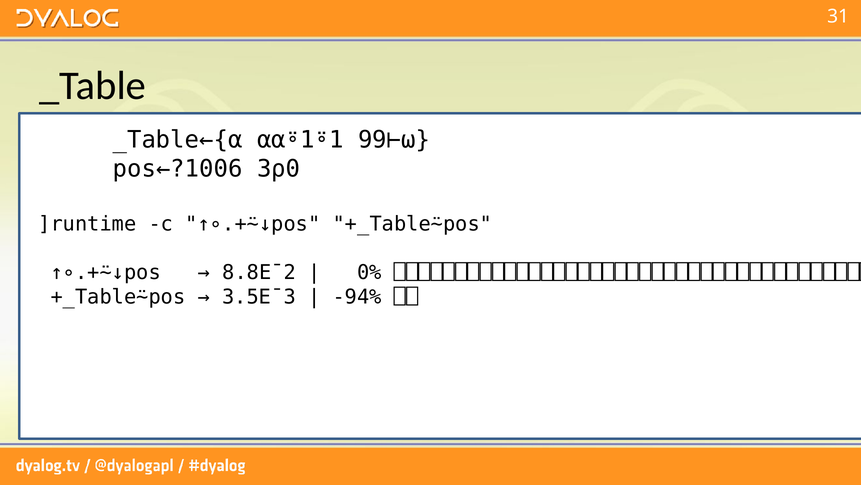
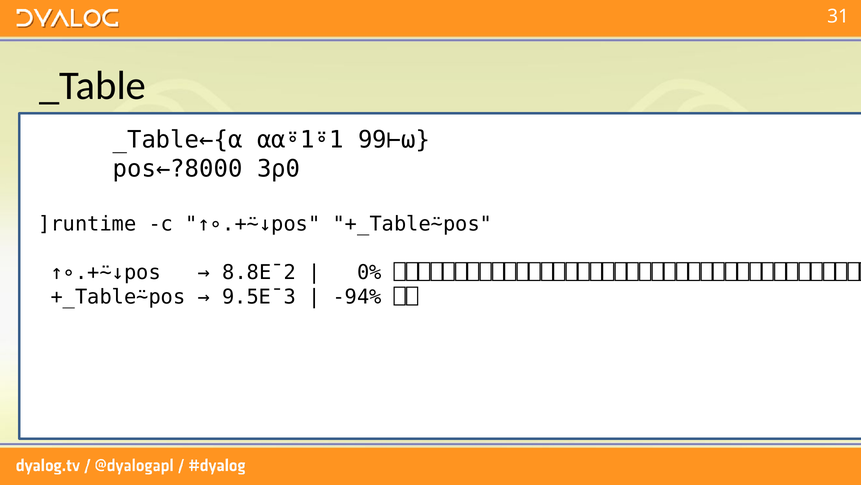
pos←?1006: pos←?1006 -> pos←?8000
3.5E¯3: 3.5E¯3 -> 9.5E¯3
